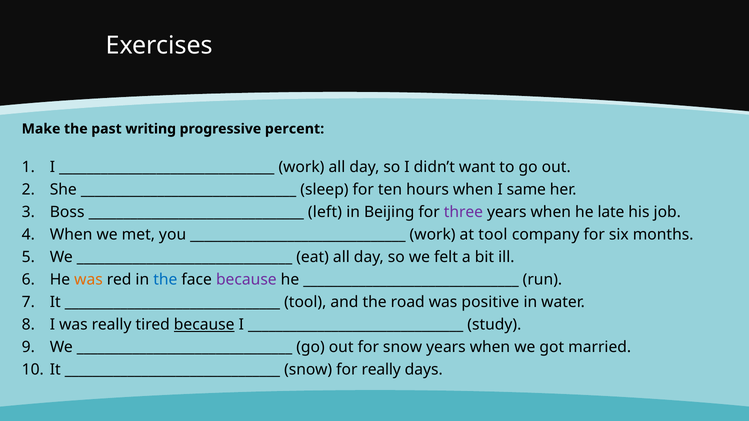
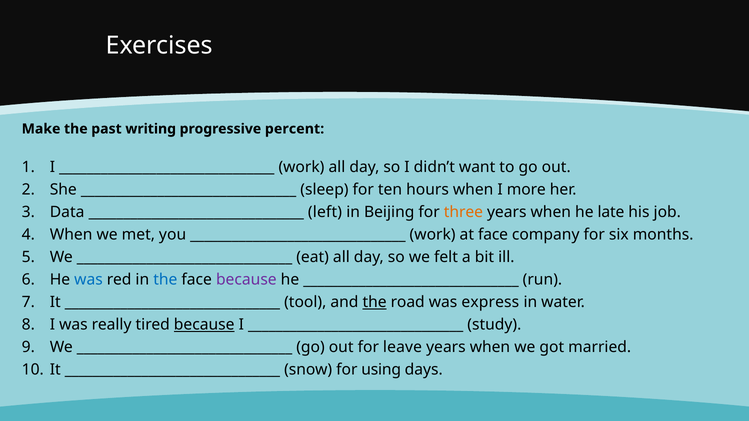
same: same -> more
Boss: Boss -> Data
three colour: purple -> orange
at tool: tool -> face
was at (89, 280) colour: orange -> blue
the at (375, 302) underline: none -> present
positive: positive -> express
for snow: snow -> leave
for really: really -> using
